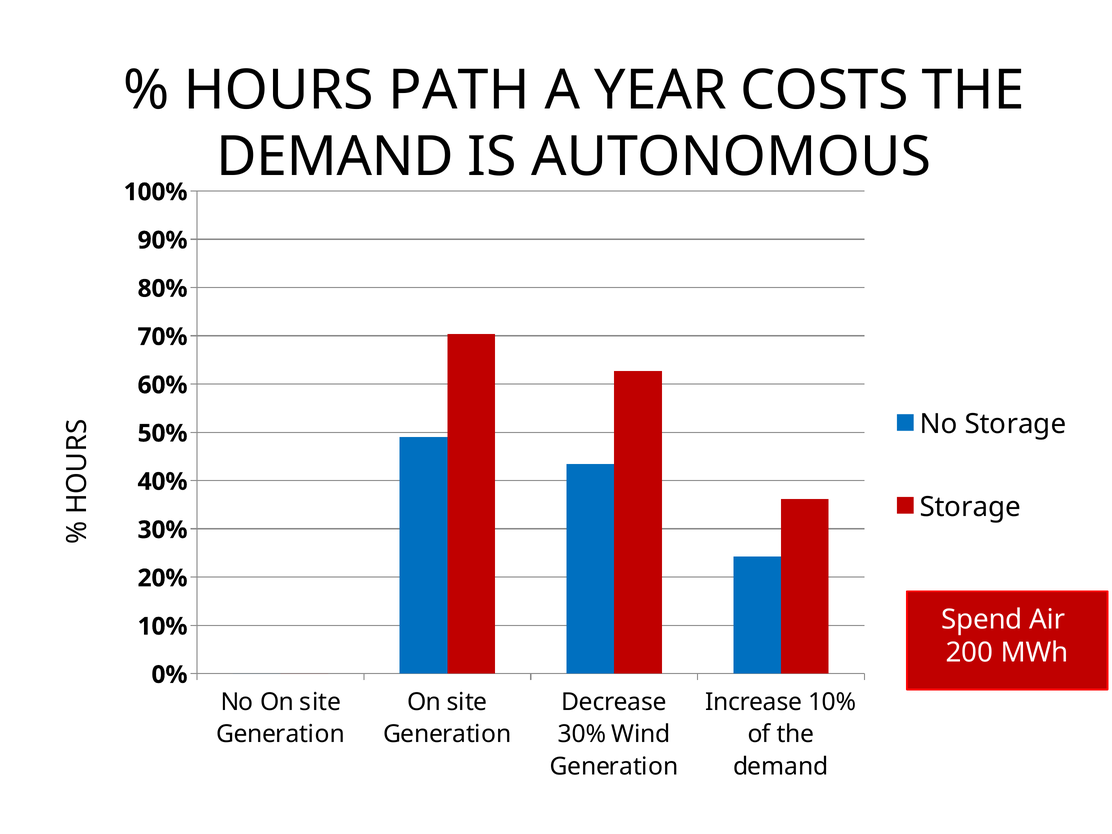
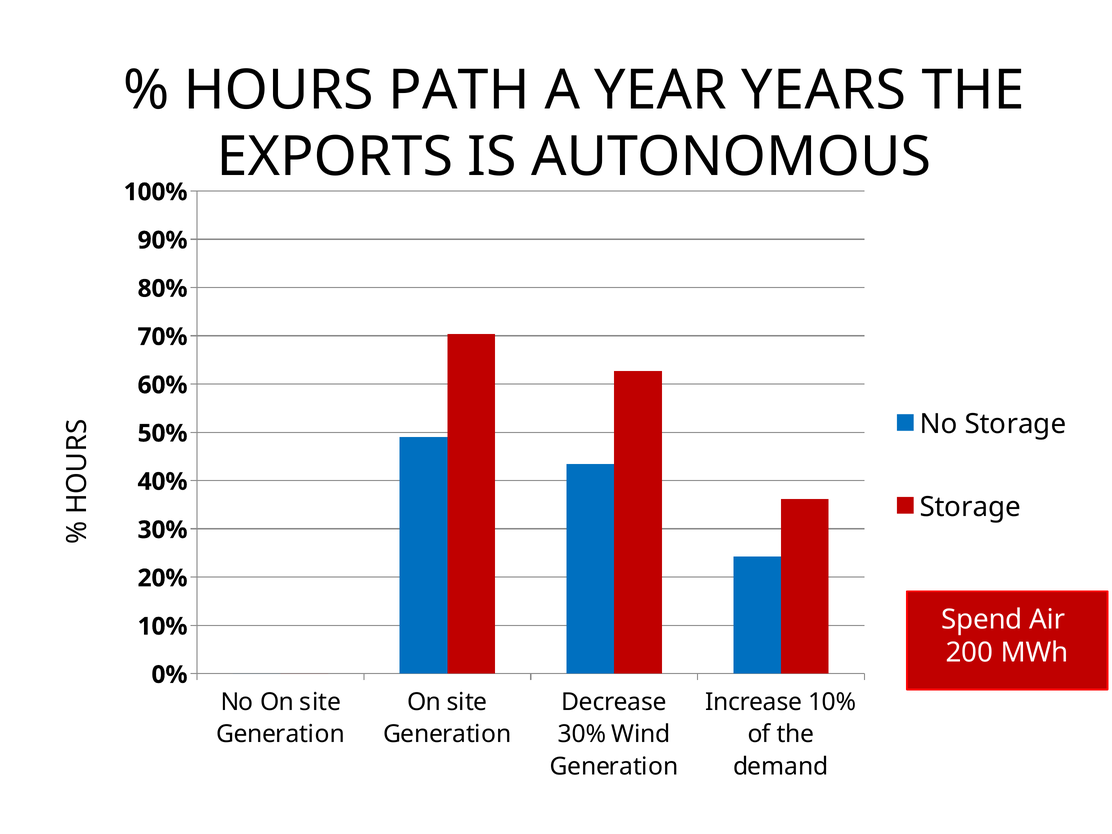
COSTS: COSTS -> YEARS
DEMAND at (335, 157): DEMAND -> EXPORTS
